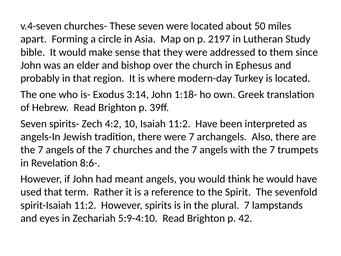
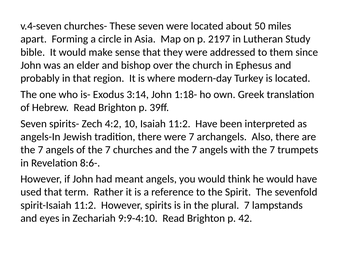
5:9-4:10: 5:9-4:10 -> 9:9-4:10
